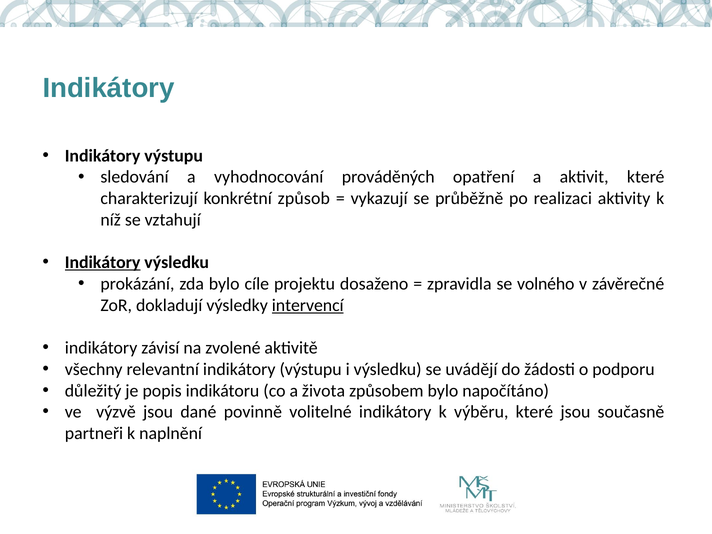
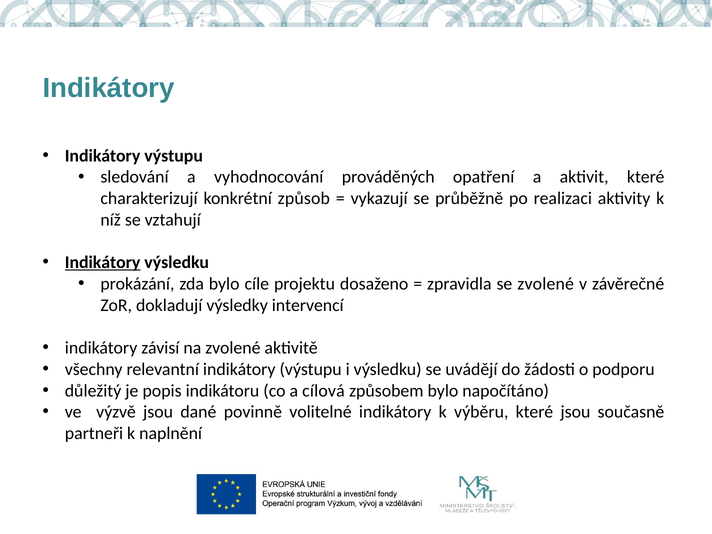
se volného: volného -> zvolené
intervencí underline: present -> none
života: života -> cílová
